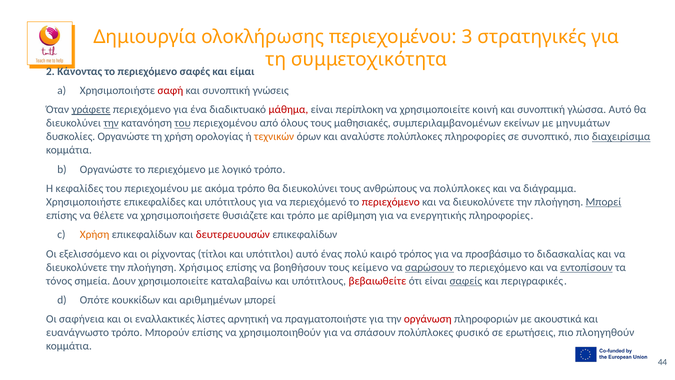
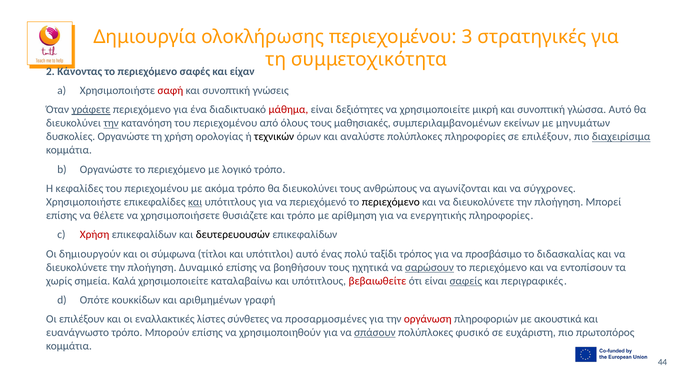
είμαι: είμαι -> είχαν
περίπλοκη: περίπλοκη -> δεξιότητες
κοινή: κοινή -> μικρή
του at (183, 123) underline: present -> none
τεχνικών colour: orange -> black
σε συνοπτικό: συνοπτικό -> επιλέξουν
να πολύπλοκες: πολύπλοκες -> αγωνίζονται
διάγραμμα: διάγραμμα -> σύγχρονες
και at (195, 202) underline: none -> present
περιεχόμενο at (391, 202) colour: red -> black
Μπορεί at (604, 202) underline: present -> none
Χρήση at (95, 235) colour: orange -> red
δευτερευουσών colour: red -> black
εξελισσόμενο: εξελισσόμενο -> δημιουργούν
ρίχνοντας: ρίχνοντας -> σύμφωνα
καιρό: καιρό -> ταξίδι
Χρήσιμος: Χρήσιμος -> Δυναμικό
κείμενο: κείμενο -> ηχητικά
εντοπίσουν underline: present -> none
τόνος: τόνος -> χωρίς
Δουν: Δουν -> Καλά
αριθμημένων μπορεί: μπορεί -> γραφή
Οι σαφήνεια: σαφήνεια -> επιλέξουν
αρνητική: αρνητική -> σύνθετες
πραγματοποιήστε: πραγματοποιήστε -> προσαρμοσμένες
σπάσουν underline: none -> present
ερωτήσεις: ερωτήσεις -> ευχάριστη
πλοηγηθούν: πλοηγηθούν -> πρωτοπόρος
